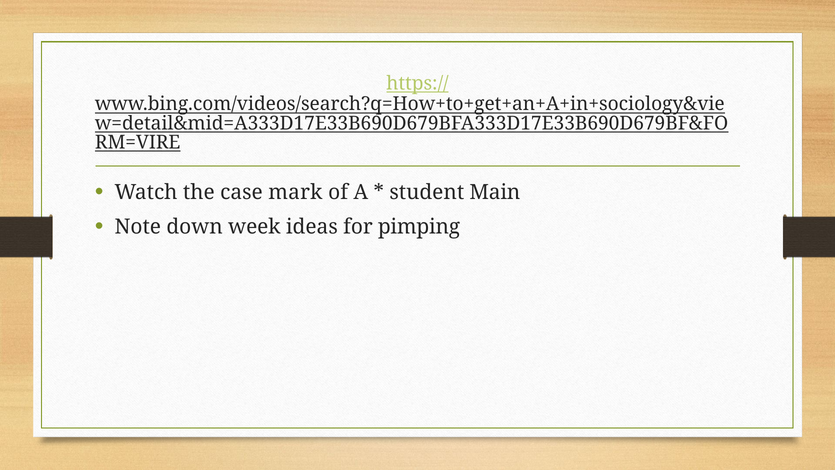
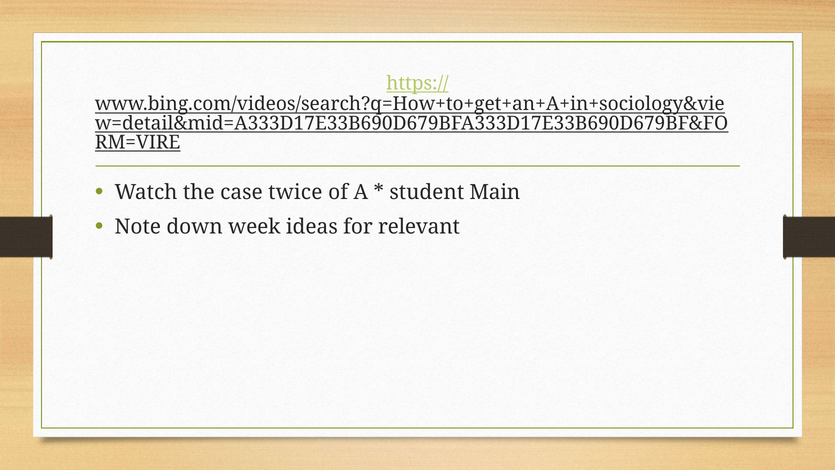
mark: mark -> twice
pimping: pimping -> relevant
